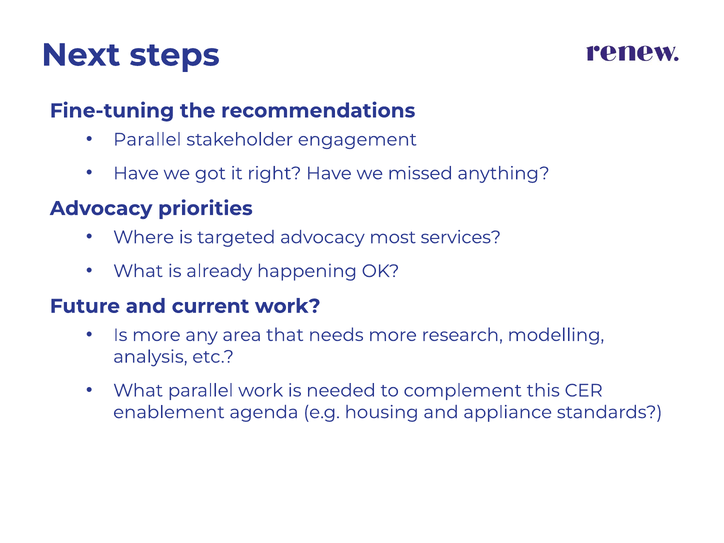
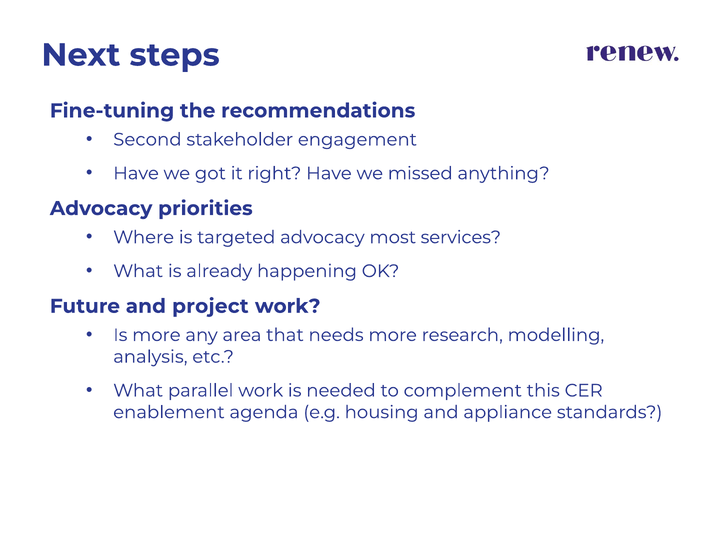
Parallel at (147, 140): Parallel -> Second
current: current -> project
